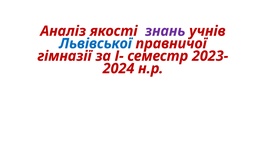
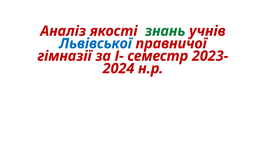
знань colour: purple -> green
